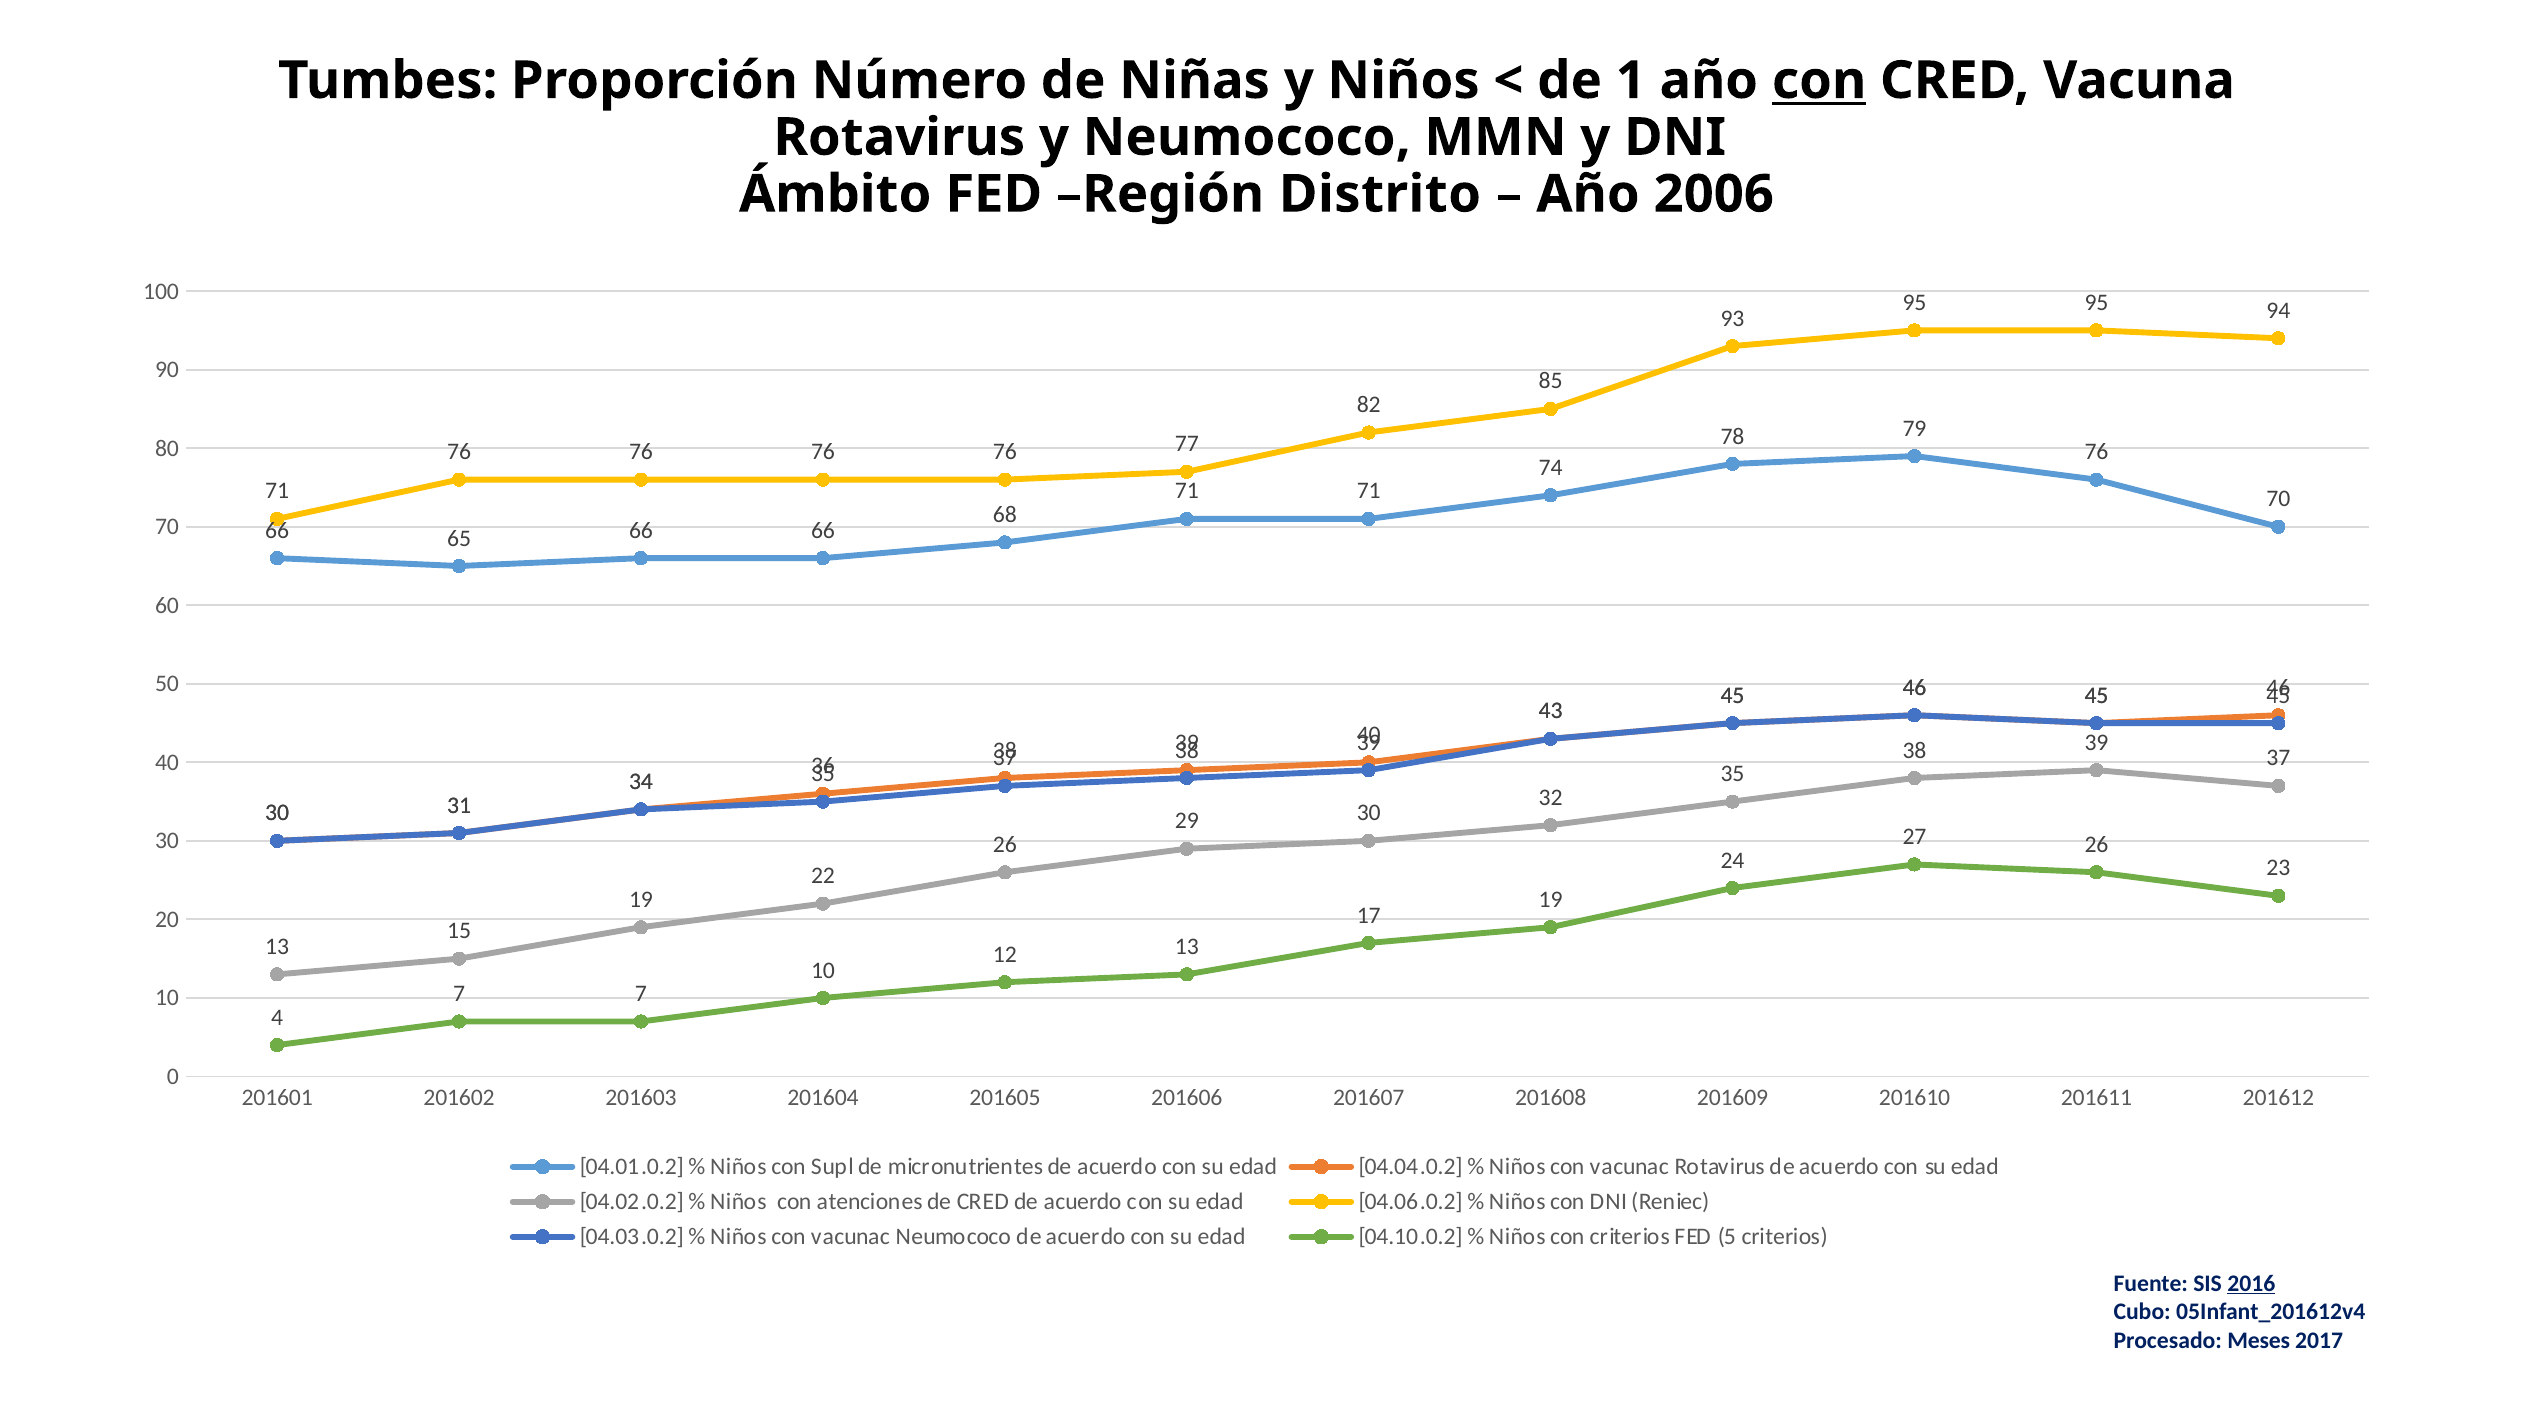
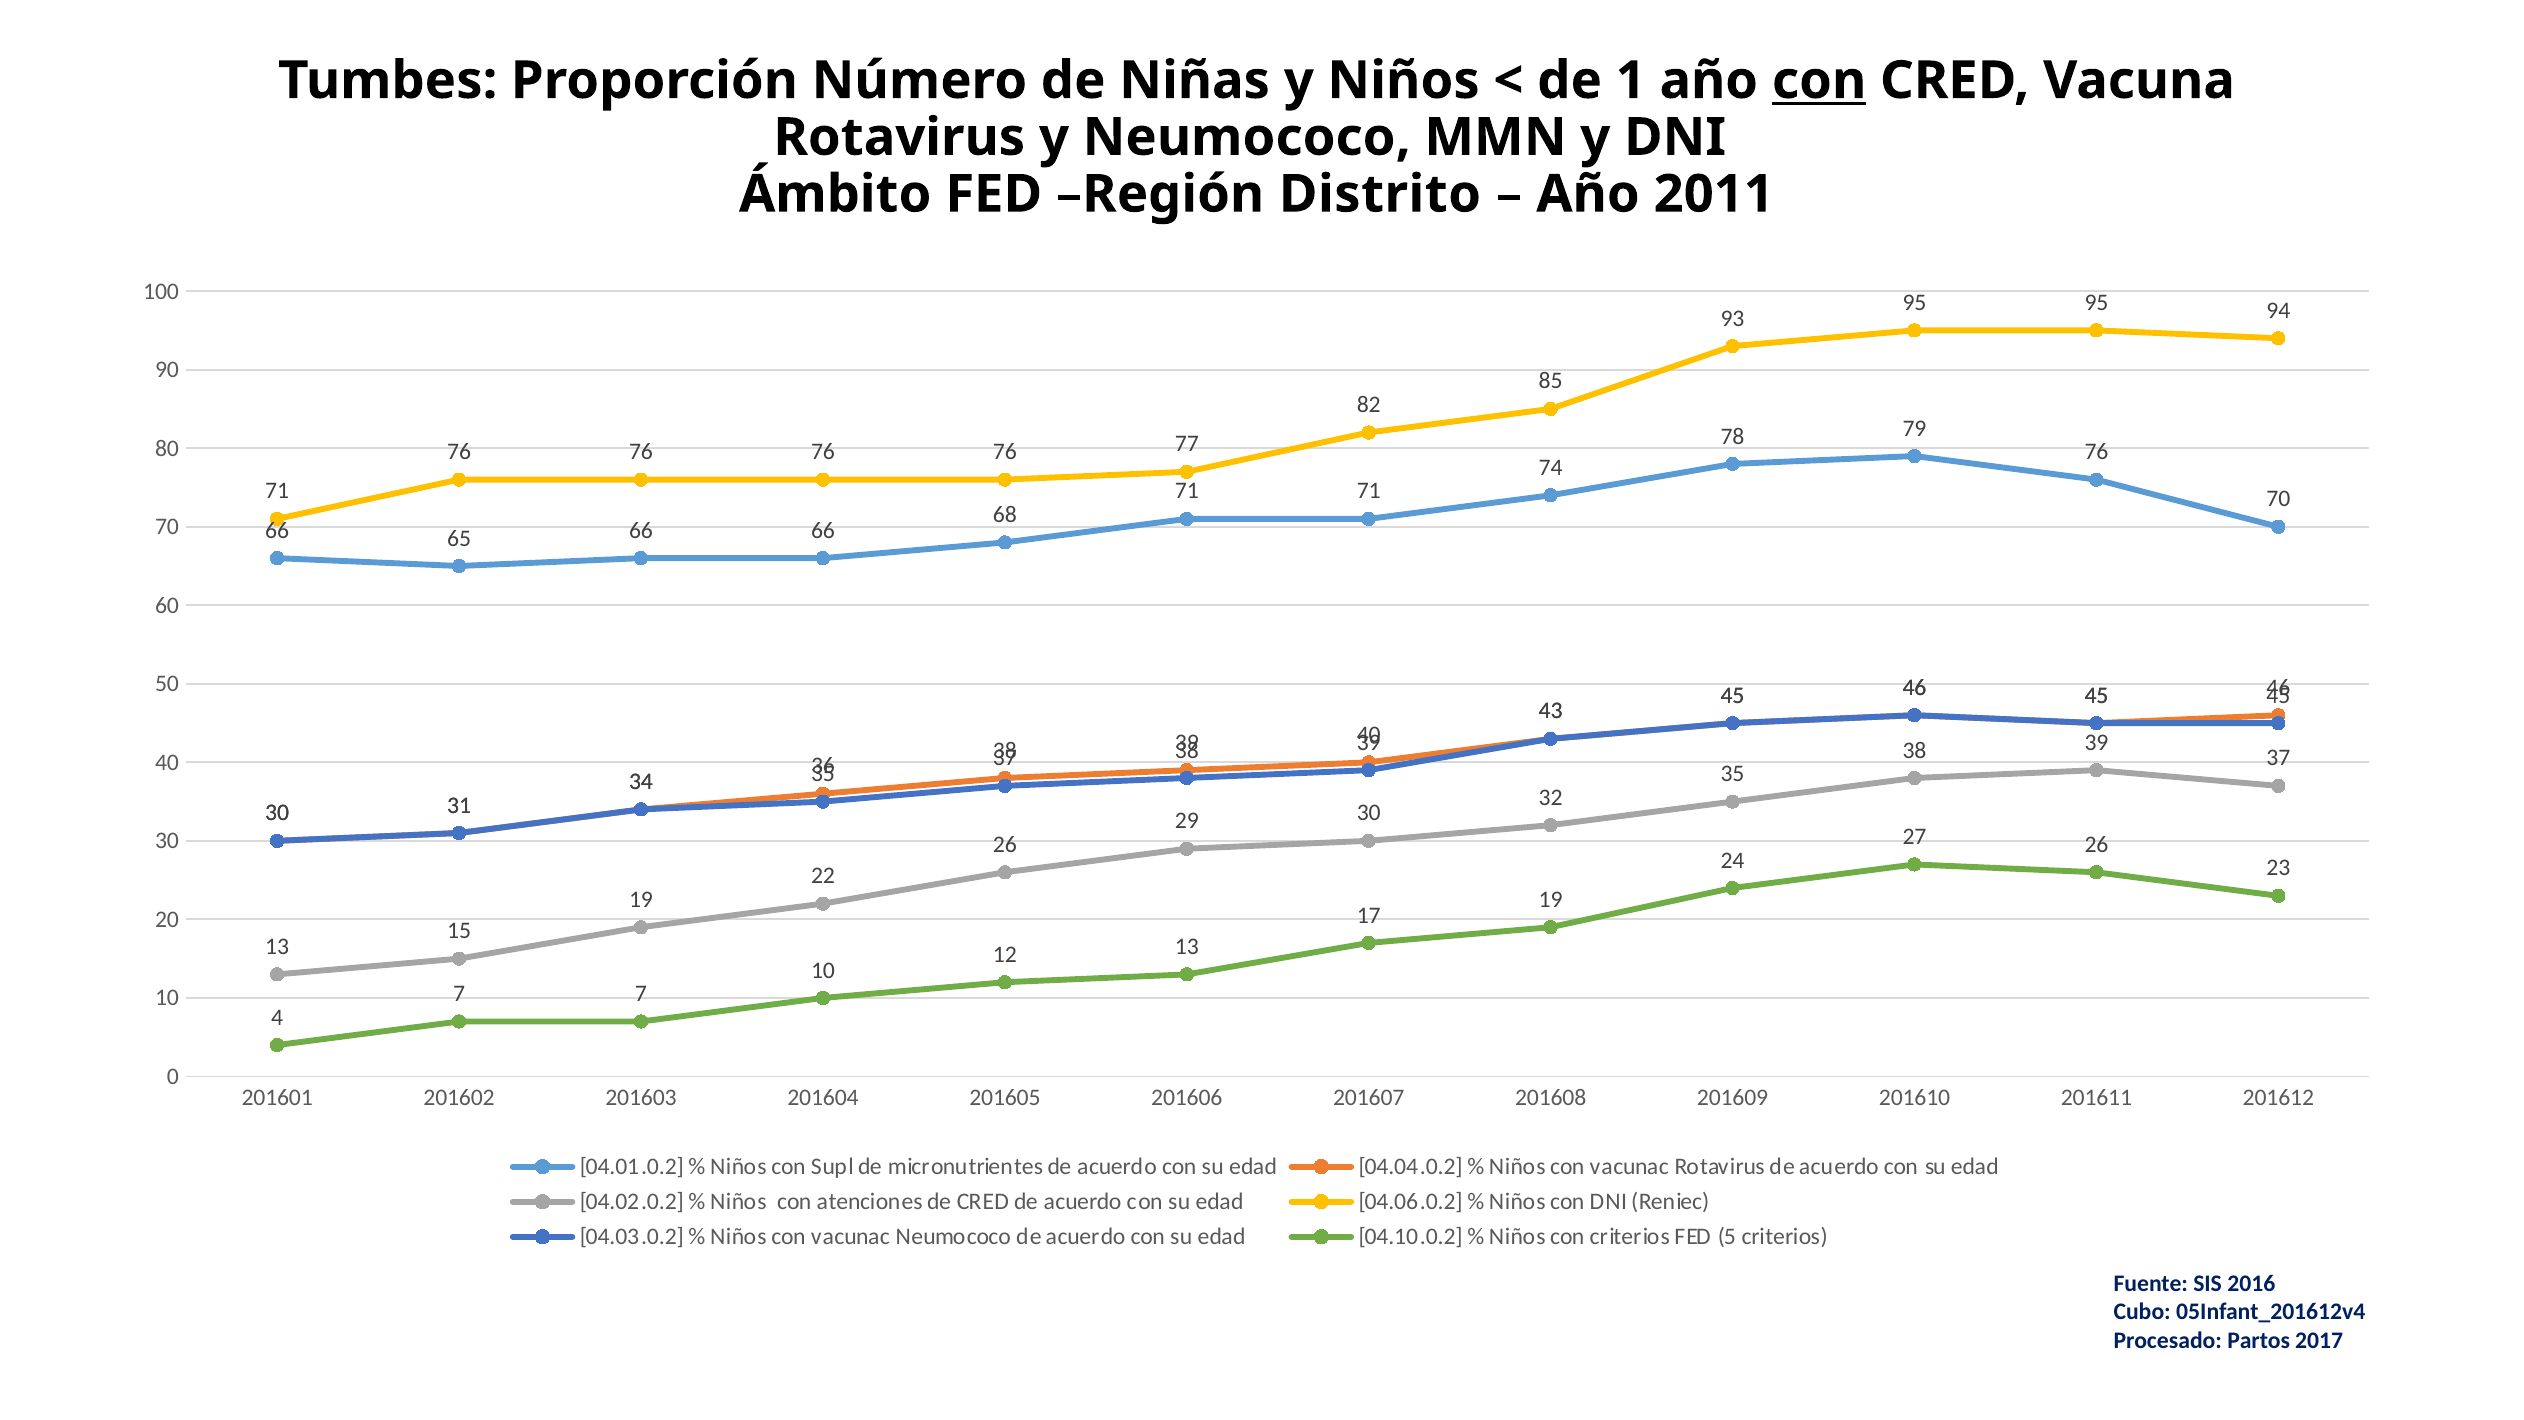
2006: 2006 -> 2011
2016 underline: present -> none
Meses: Meses -> Partos
